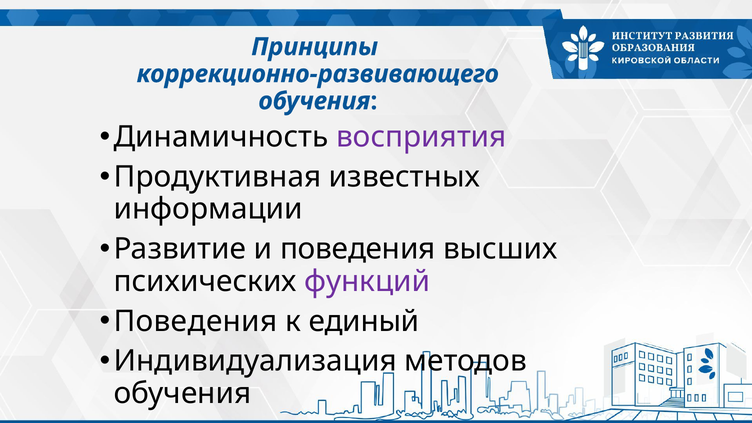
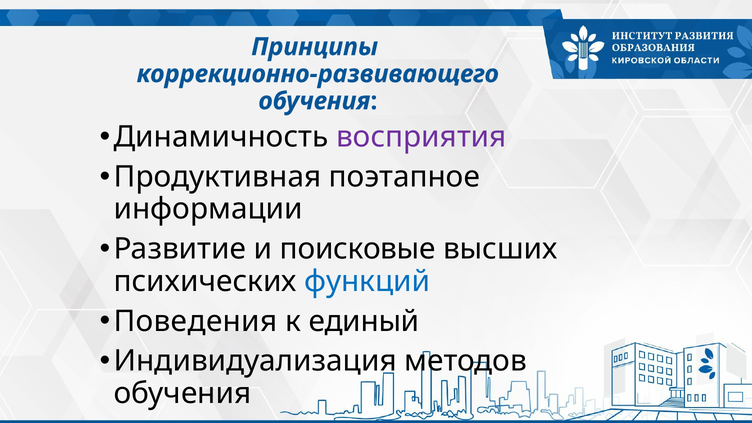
известных: известных -> поэтапное
и поведения: поведения -> поисковые
функций colour: purple -> blue
